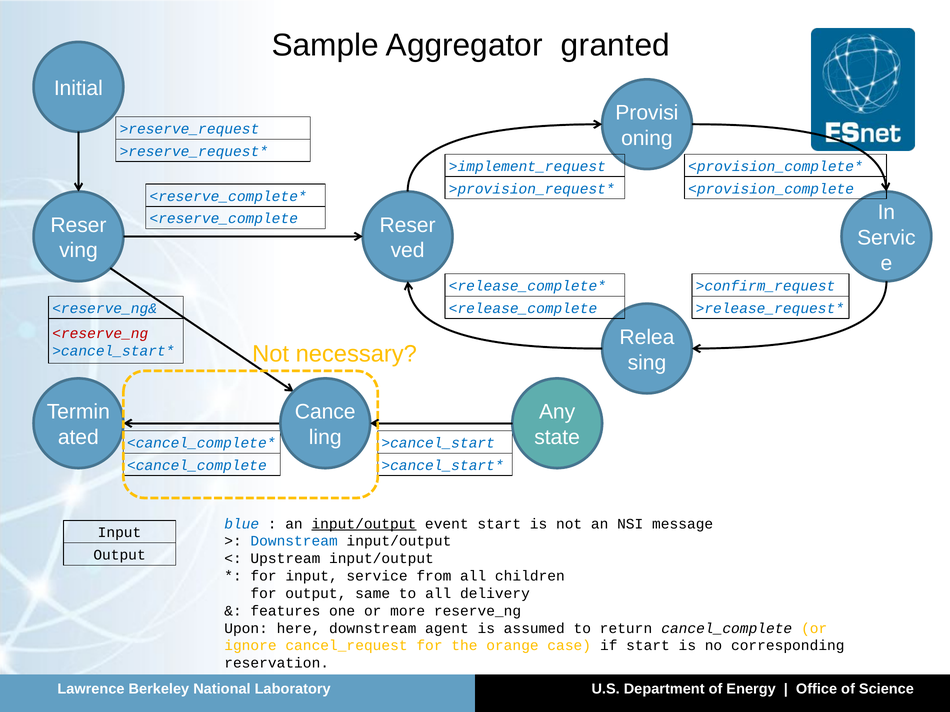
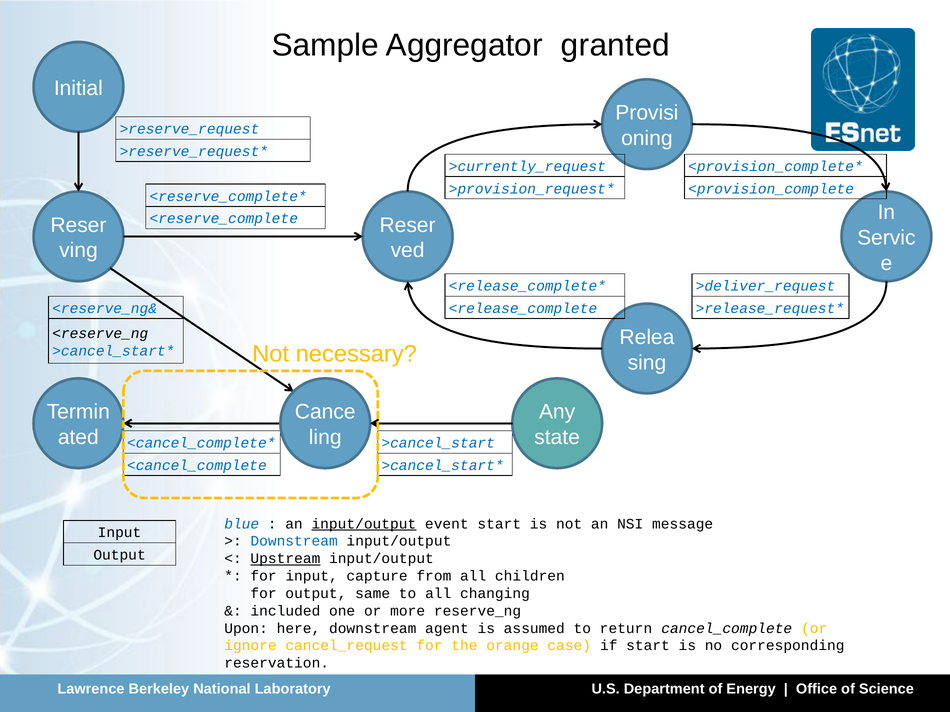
>implement_request: >implement_request -> >currently_request
>confirm_request: >confirm_request -> >deliver_request
<reserve_ng colour: red -> black
Upstream underline: none -> present
service: service -> capture
delivery: delivery -> changing
features: features -> included
